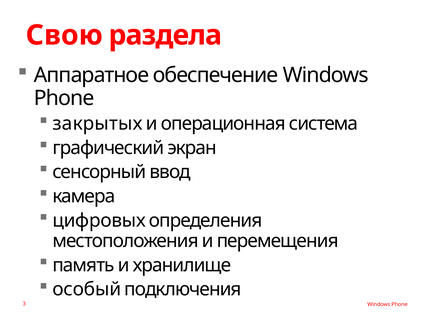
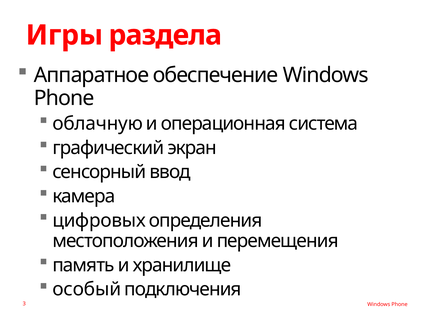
Свою: Свою -> Игры
закрытых: закрытых -> облачную
